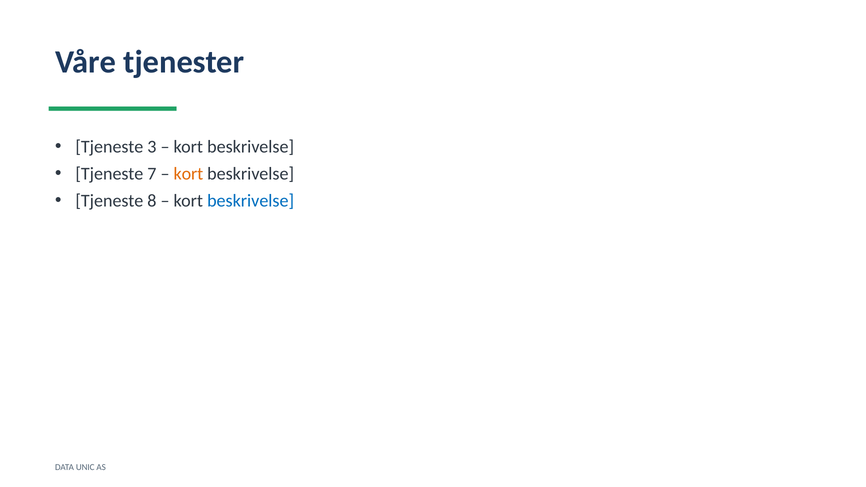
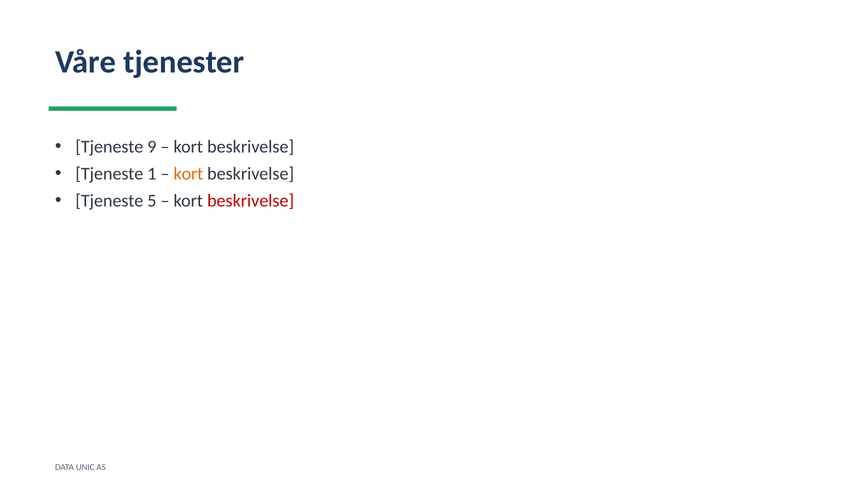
3: 3 -> 9
7: 7 -> 1
8: 8 -> 5
beskrivelse at (251, 201) colour: blue -> red
